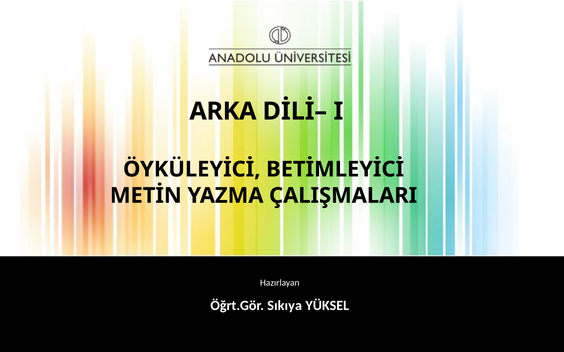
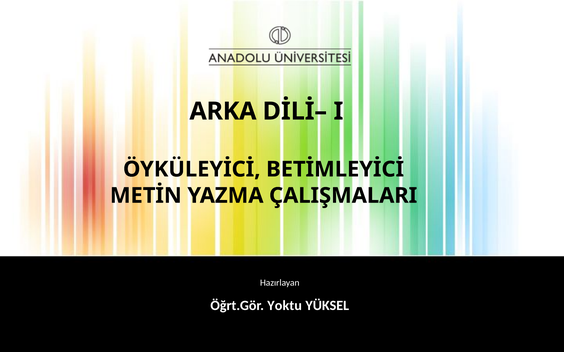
Sıkıya: Sıkıya -> Yoktu
